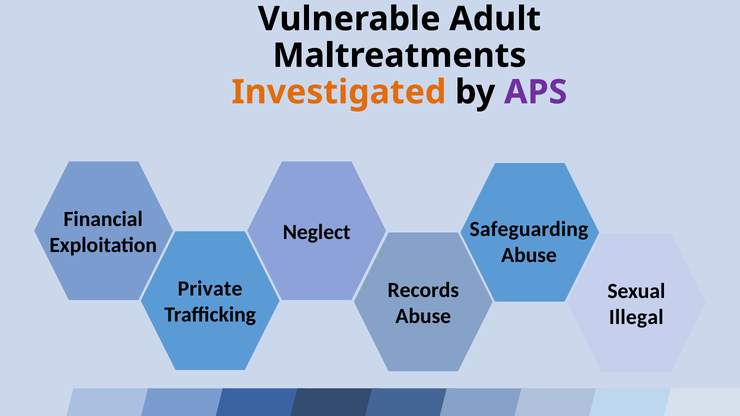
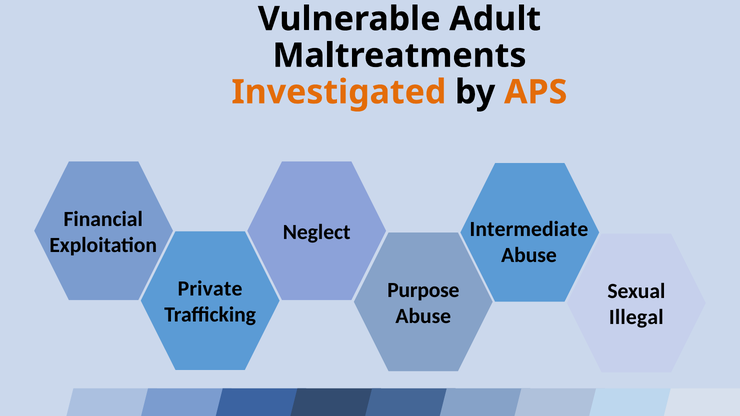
APS colour: purple -> orange
Safeguarding: Safeguarding -> Intermediate
Records: Records -> Purpose
